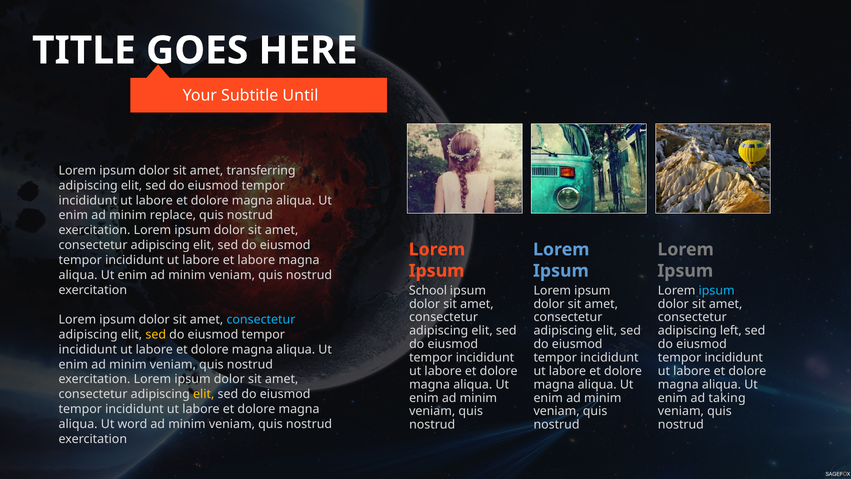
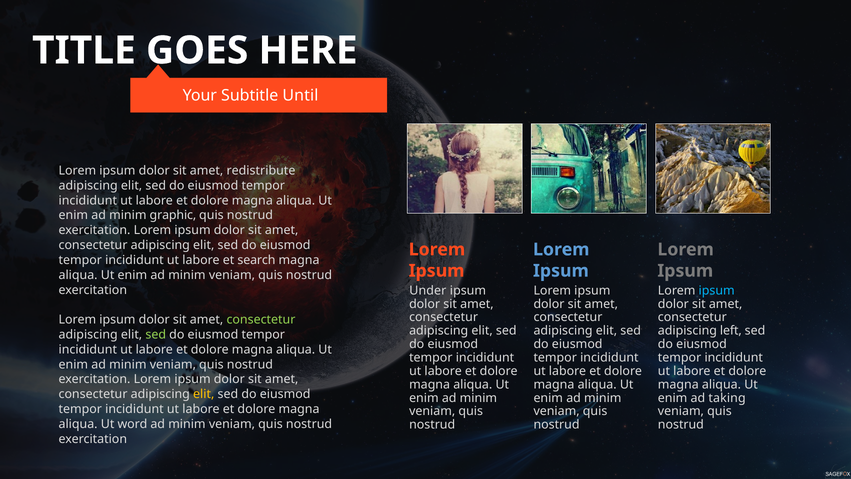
transferring: transferring -> redistribute
replace: replace -> graphic
et labore: labore -> search
School: School -> Under
consectetur at (261, 320) colour: light blue -> light green
sed at (156, 334) colour: yellow -> light green
